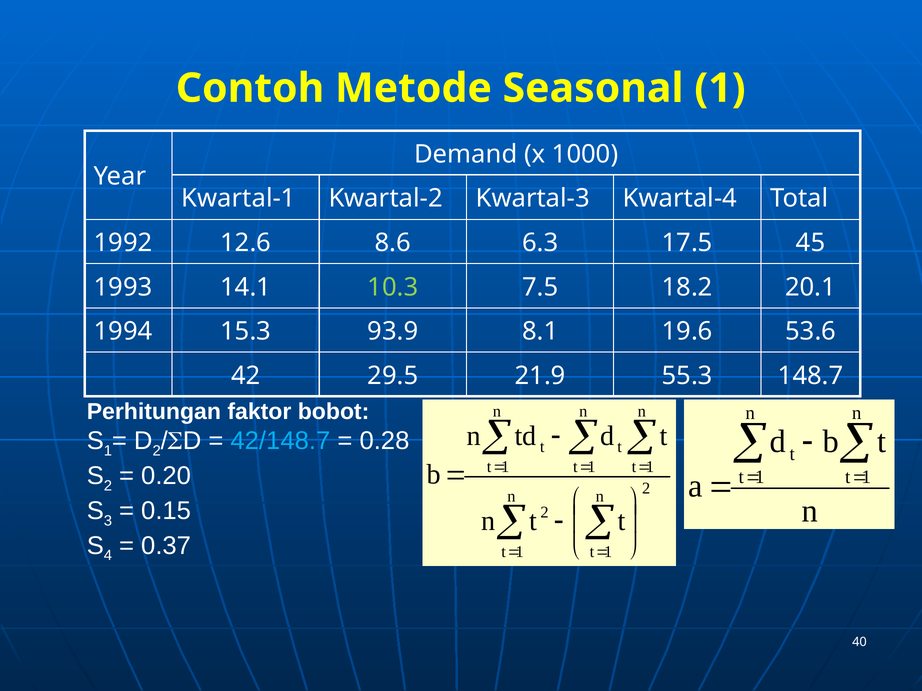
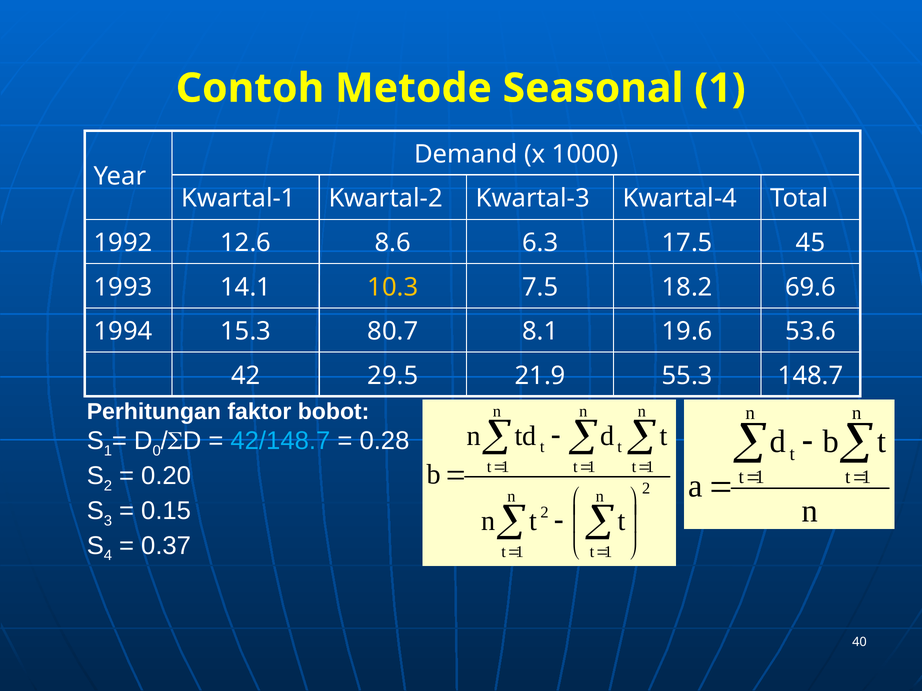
10.3 colour: light green -> yellow
20.1: 20.1 -> 69.6
93.9: 93.9 -> 80.7
2 at (157, 451): 2 -> 0
